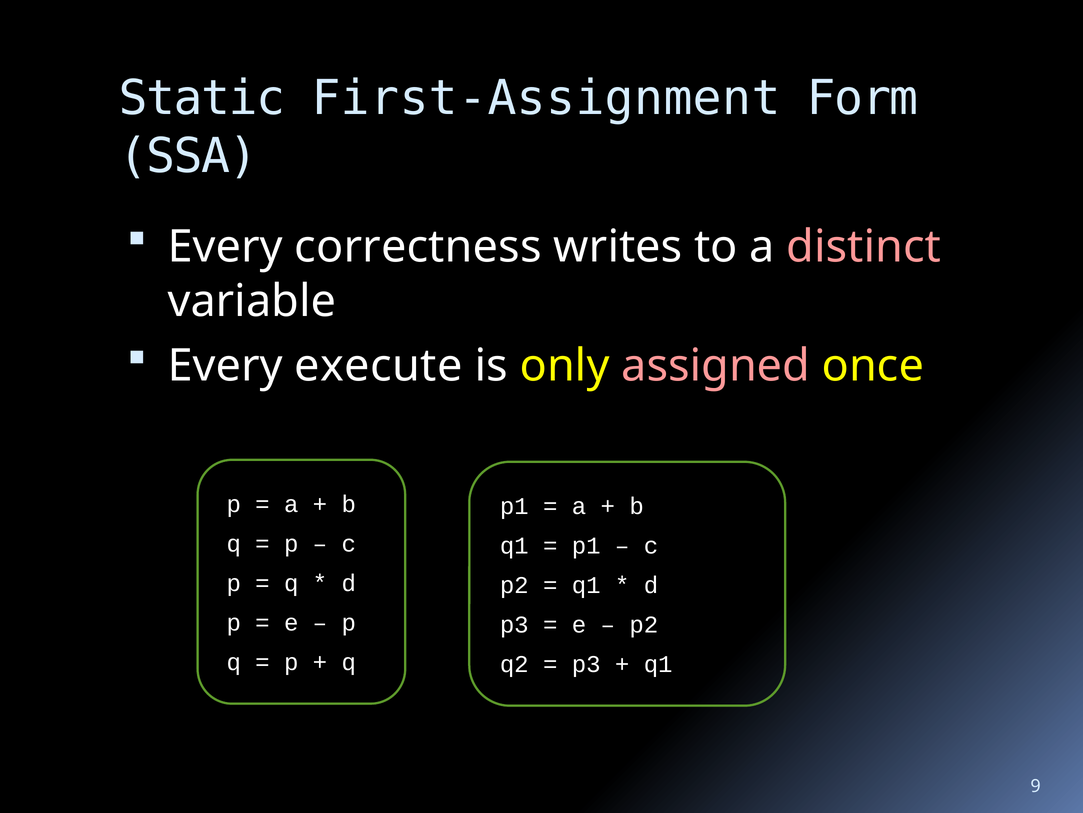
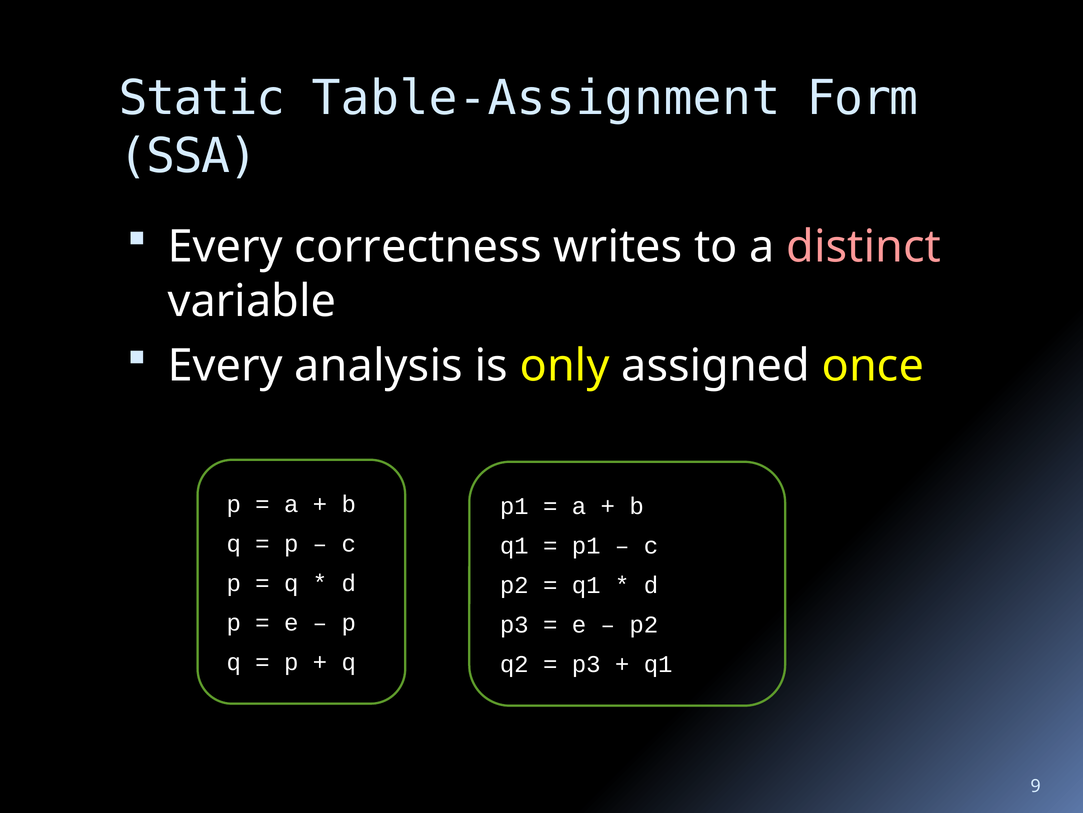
First-Assignment: First-Assignment -> Table-Assignment
execute: execute -> analysis
assigned colour: pink -> white
